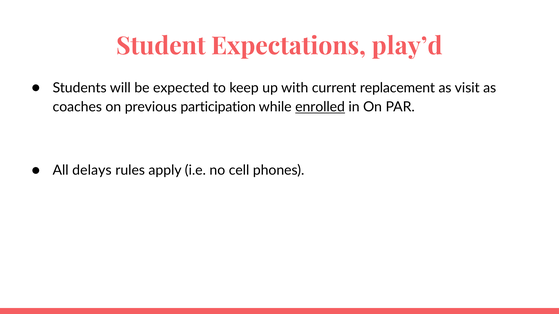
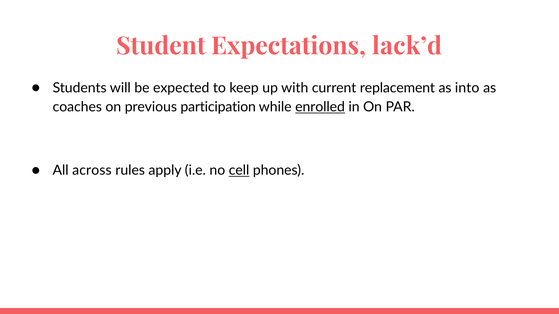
play’d: play’d -> lack’d
visit: visit -> into
delays: delays -> across
cell underline: none -> present
